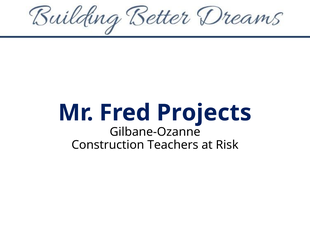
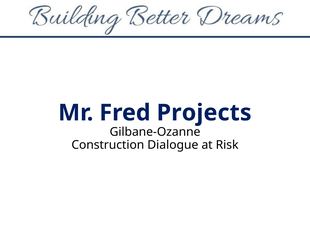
Teachers: Teachers -> Dialogue
